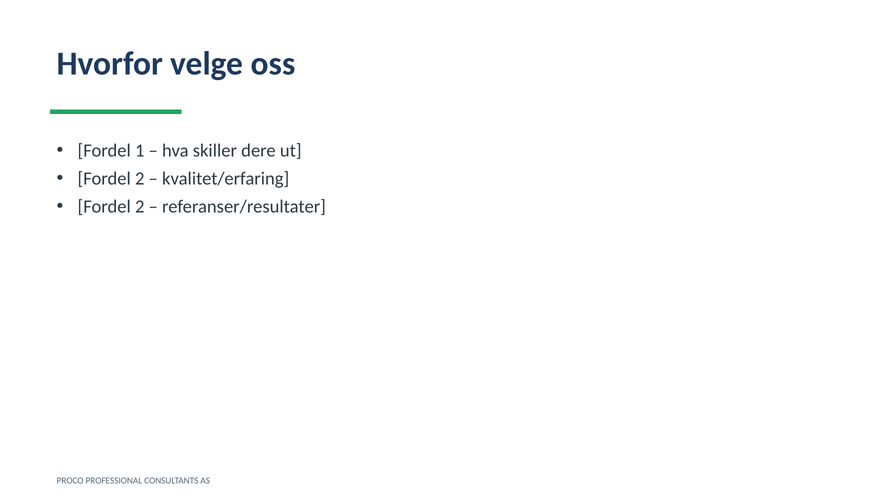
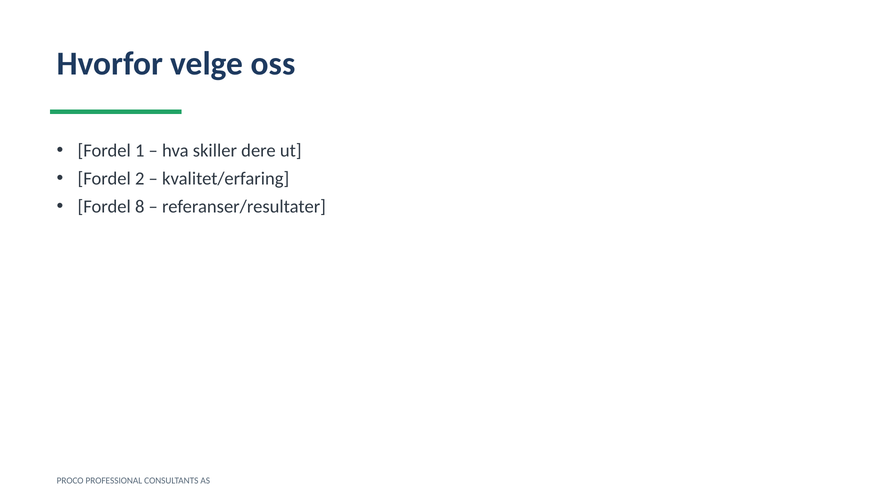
2 at (140, 207): 2 -> 8
